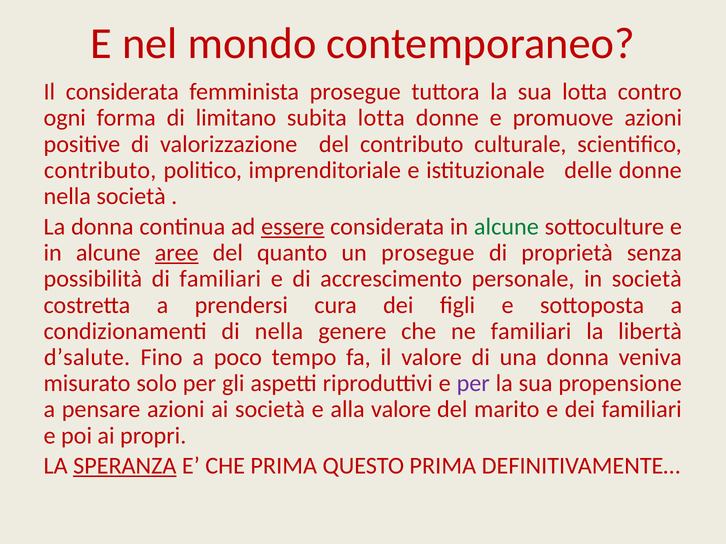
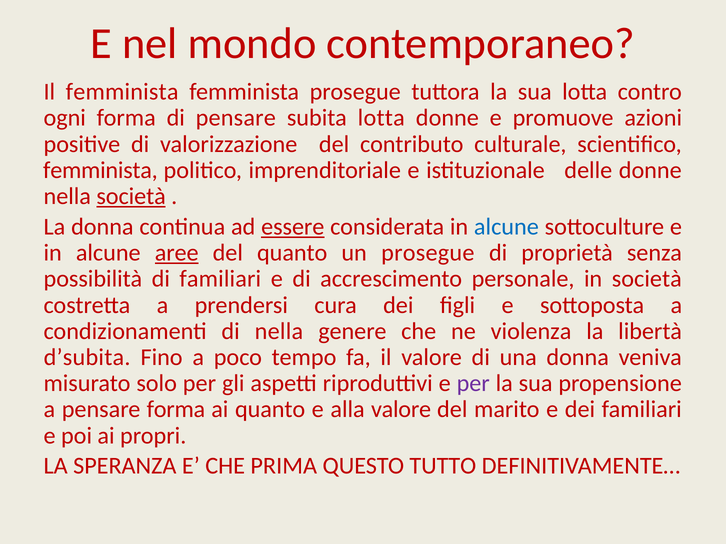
Il considerata: considerata -> femminista
di limitano: limitano -> pensare
contributo at (100, 170): contributo -> femminista
società at (131, 196) underline: none -> present
alcune at (506, 227) colour: green -> blue
ne familiari: familiari -> violenza
d’salute: d’salute -> d’subita
pensare azioni: azioni -> forma
ai società: società -> quanto
SPERANZA underline: present -> none
QUESTO PRIMA: PRIMA -> TUTTO
